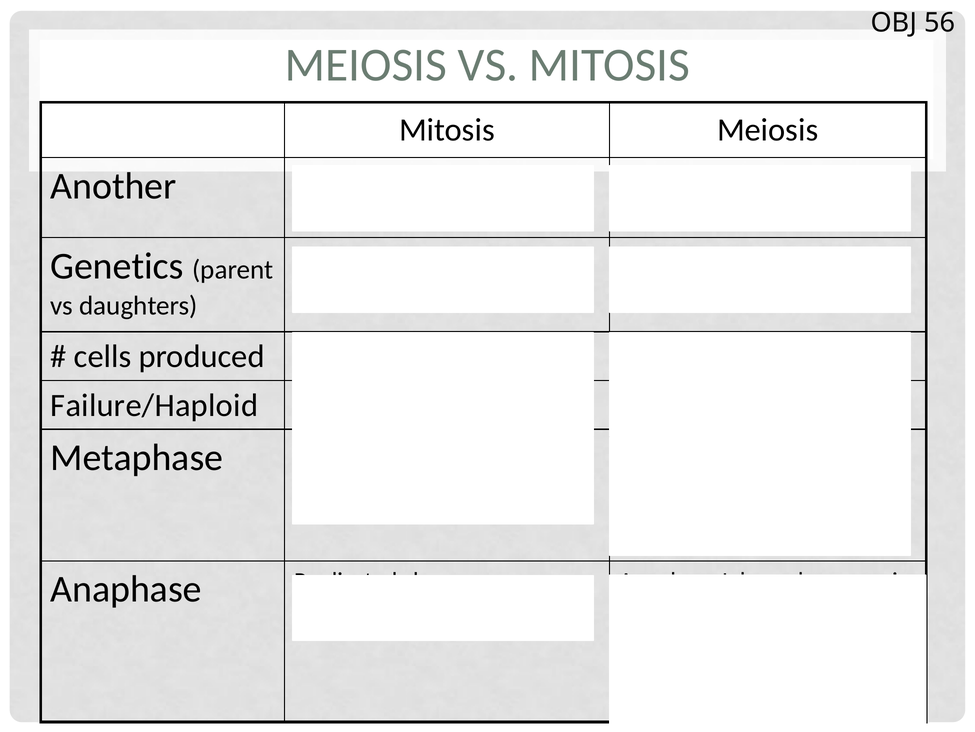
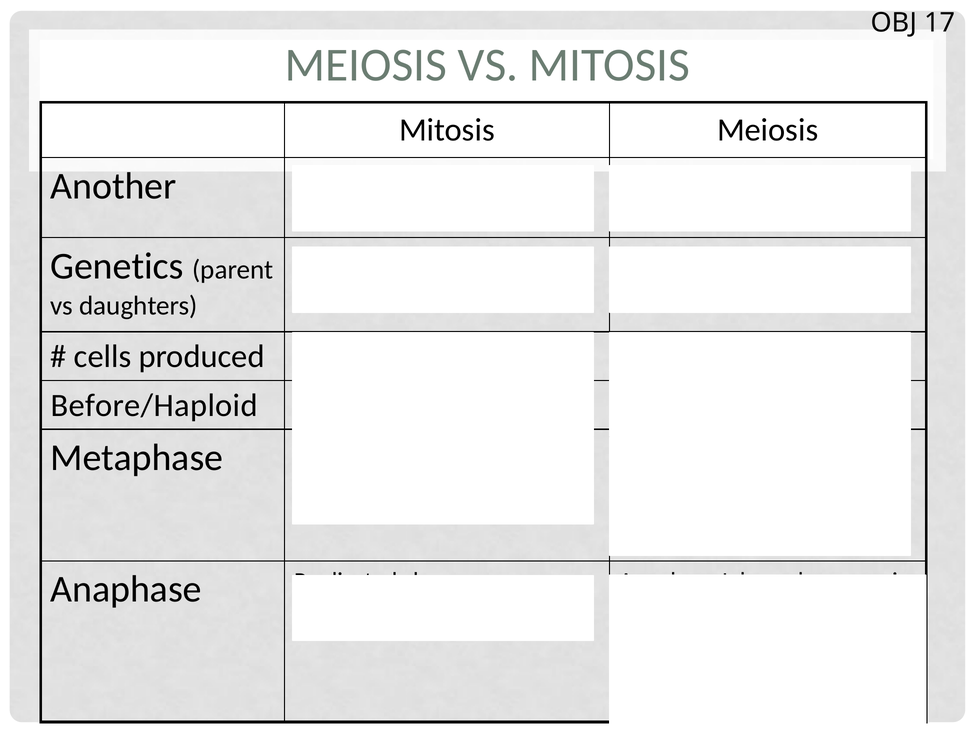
56: 56 -> 17
Failure/Haploid: Failure/Haploid -> Before/Haploid
